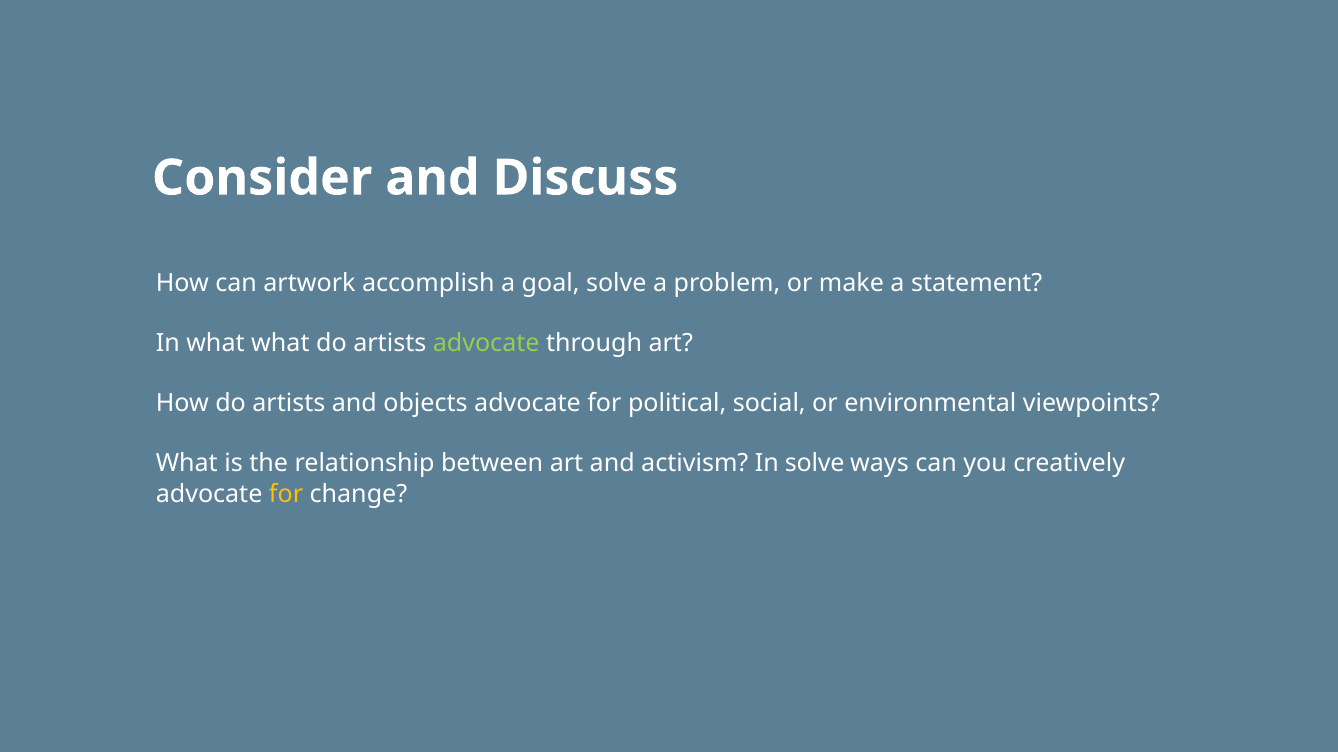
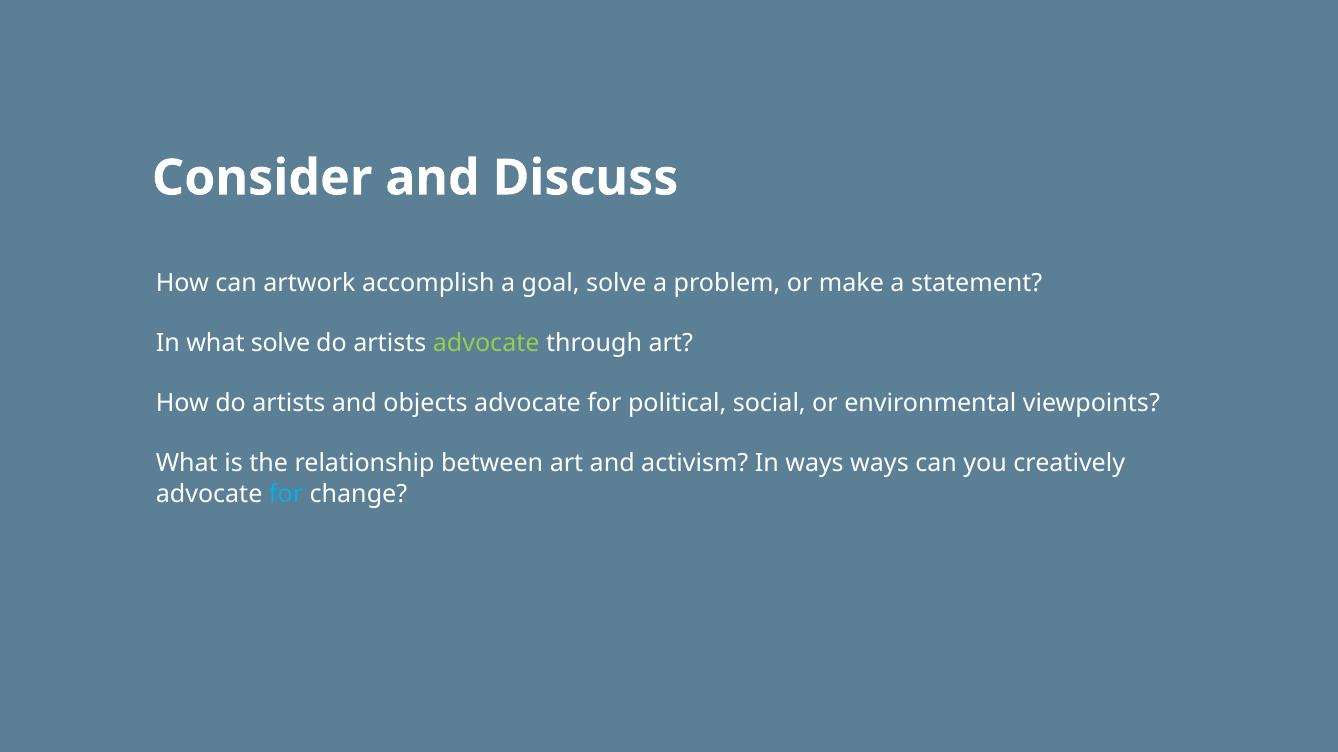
what what: what -> solve
In solve: solve -> ways
for at (286, 494) colour: yellow -> light blue
